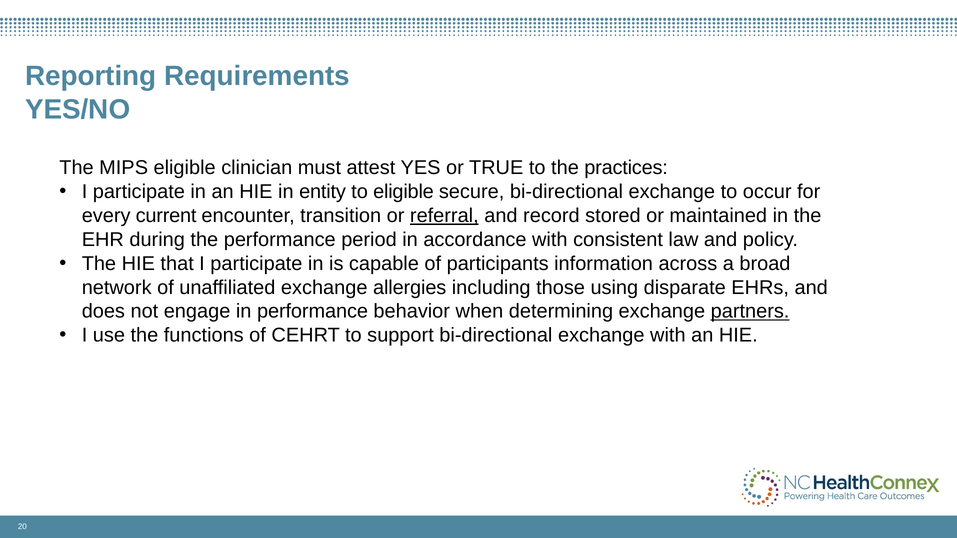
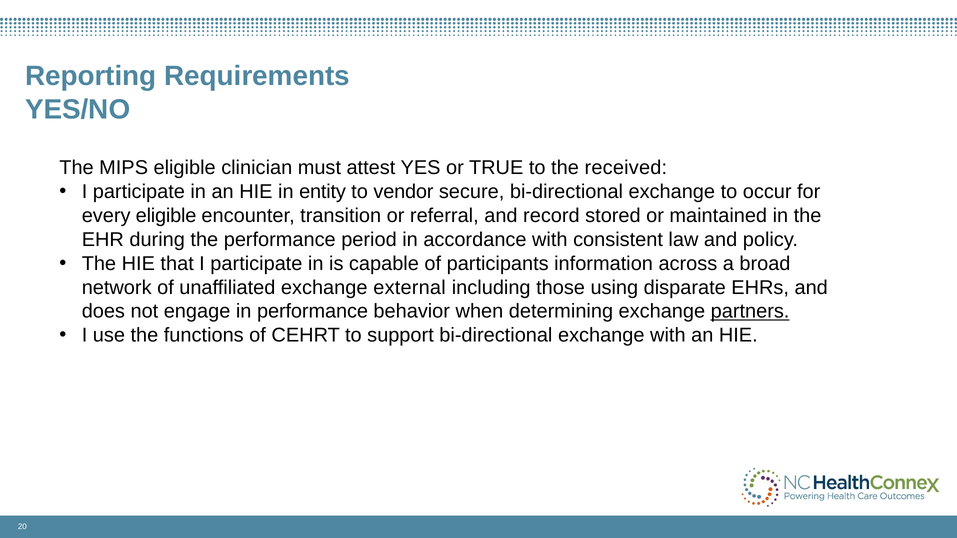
practices: practices -> received
to eligible: eligible -> vendor
every current: current -> eligible
referral underline: present -> none
allergies: allergies -> external
